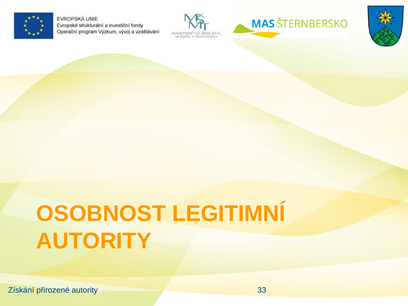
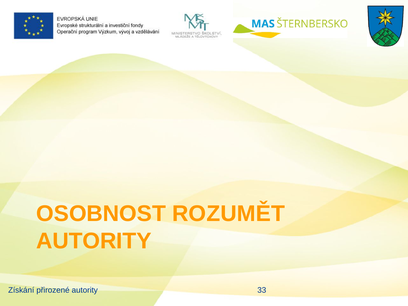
LEGITIMNÍ: LEGITIMNÍ -> ROZUMĚT
